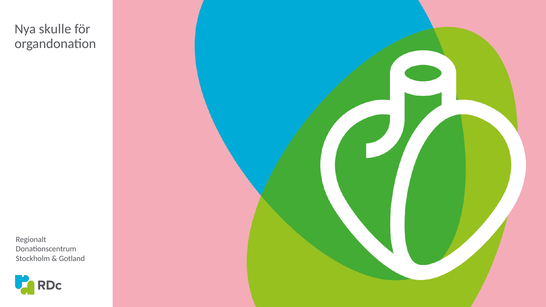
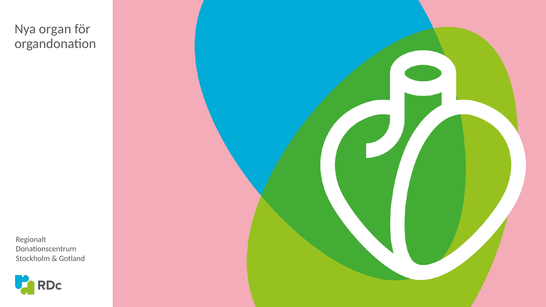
skulle: skulle -> organ
